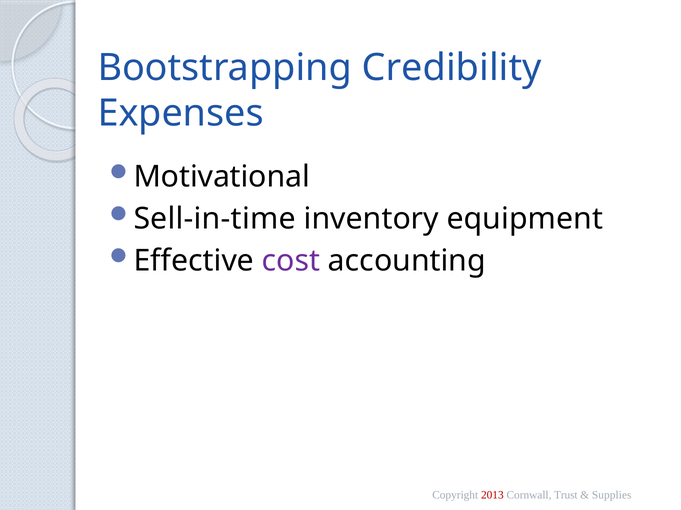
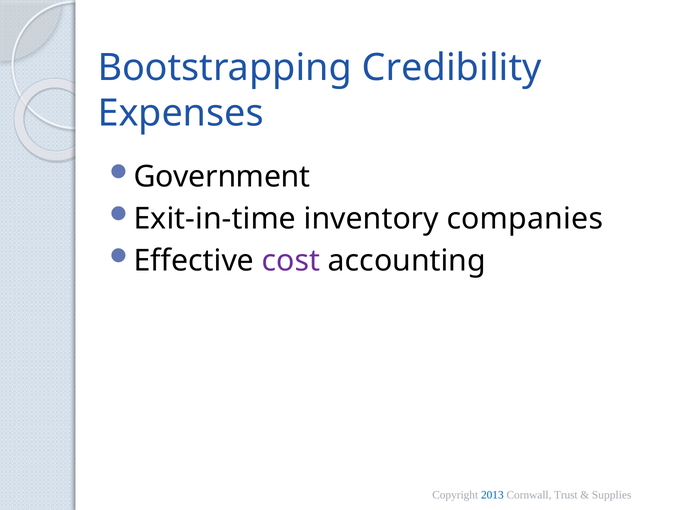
Motivational: Motivational -> Government
Sell-in-time: Sell-in-time -> Exit-in-time
equipment: equipment -> companies
2013 colour: red -> blue
